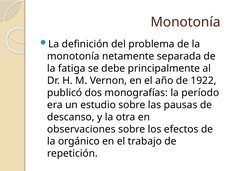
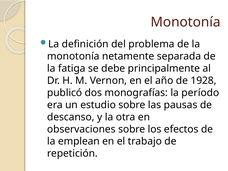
1922: 1922 -> 1928
orgánico: orgánico -> emplean
